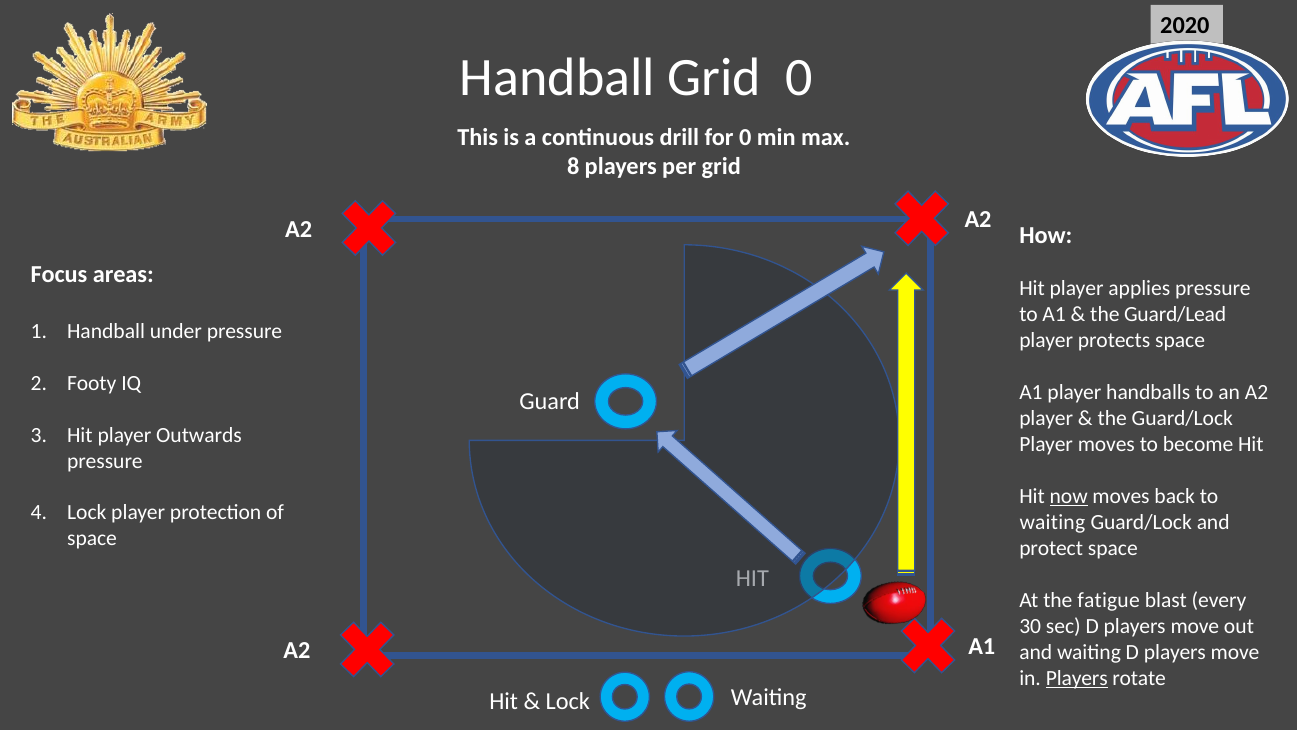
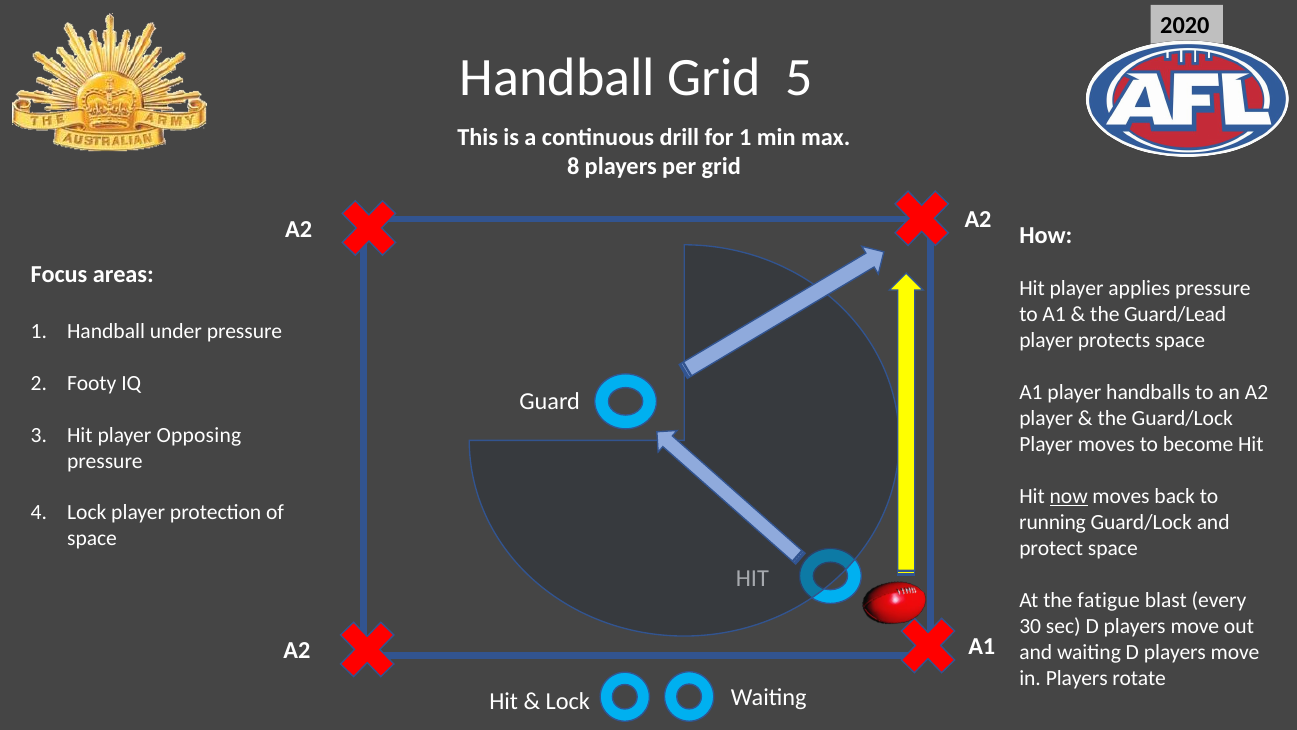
Grid 0: 0 -> 5
for 0: 0 -> 1
Outwards: Outwards -> Opposing
waiting at (1052, 522): waiting -> running
Players at (1077, 678) underline: present -> none
